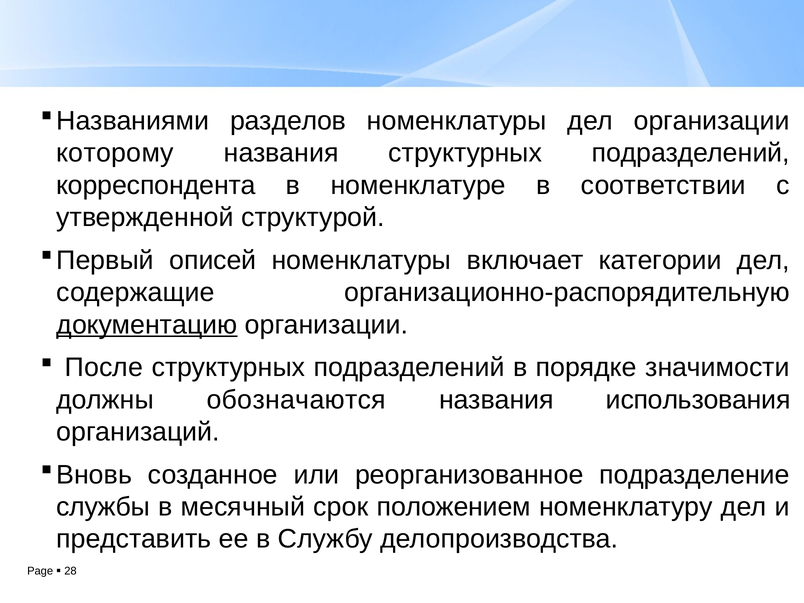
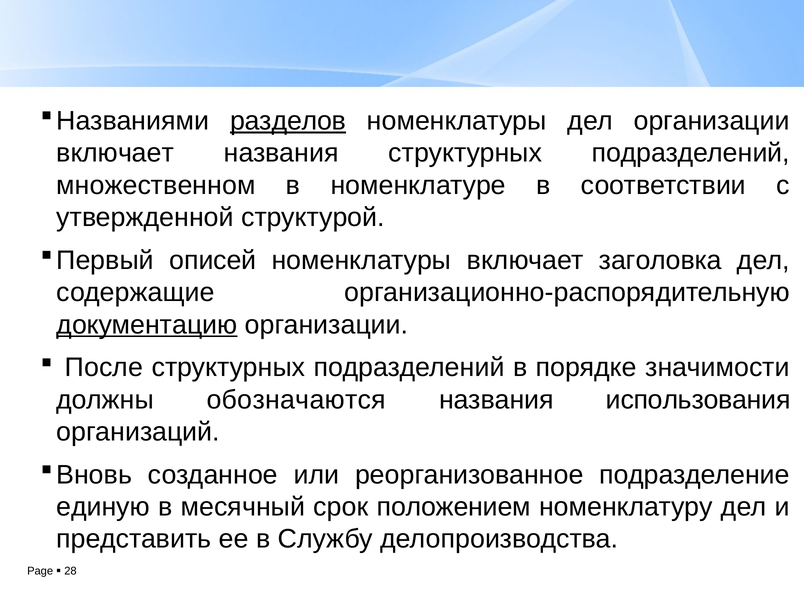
разделов underline: none -> present
которому at (115, 153): которому -> включает
корреспондента: корреспондента -> множественном
категории: категории -> заголовка
службы: службы -> единую
